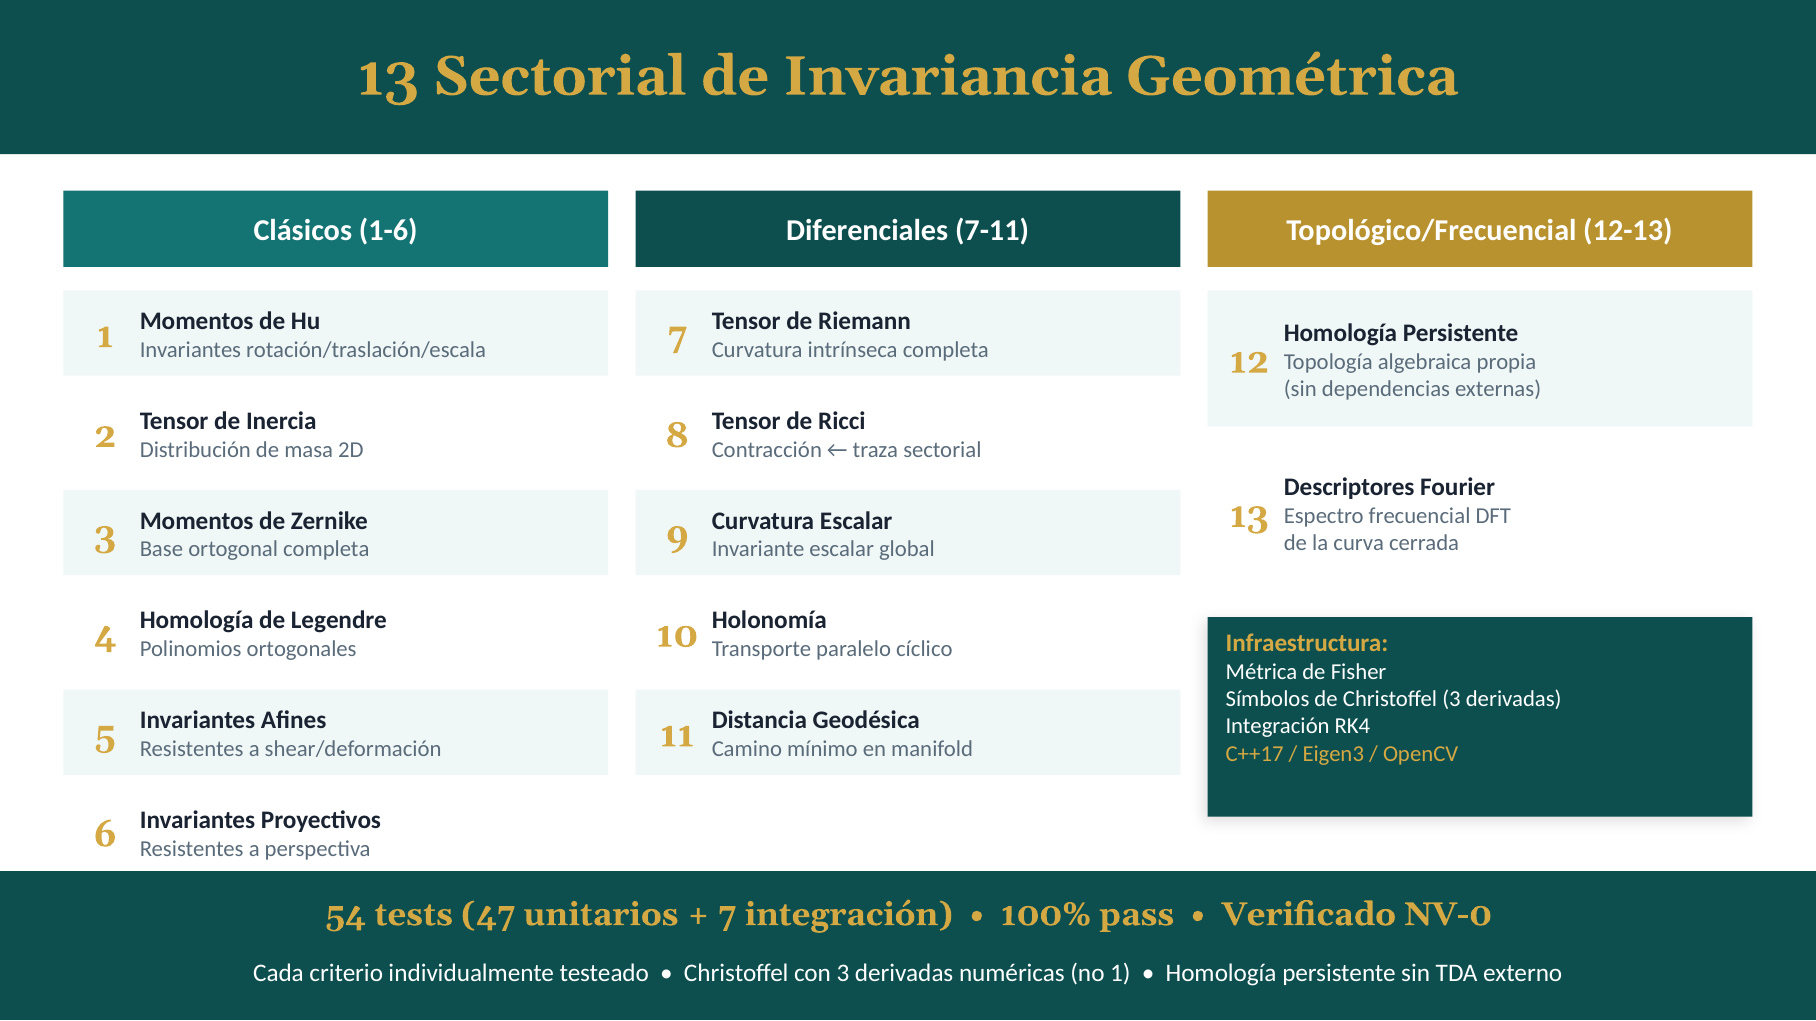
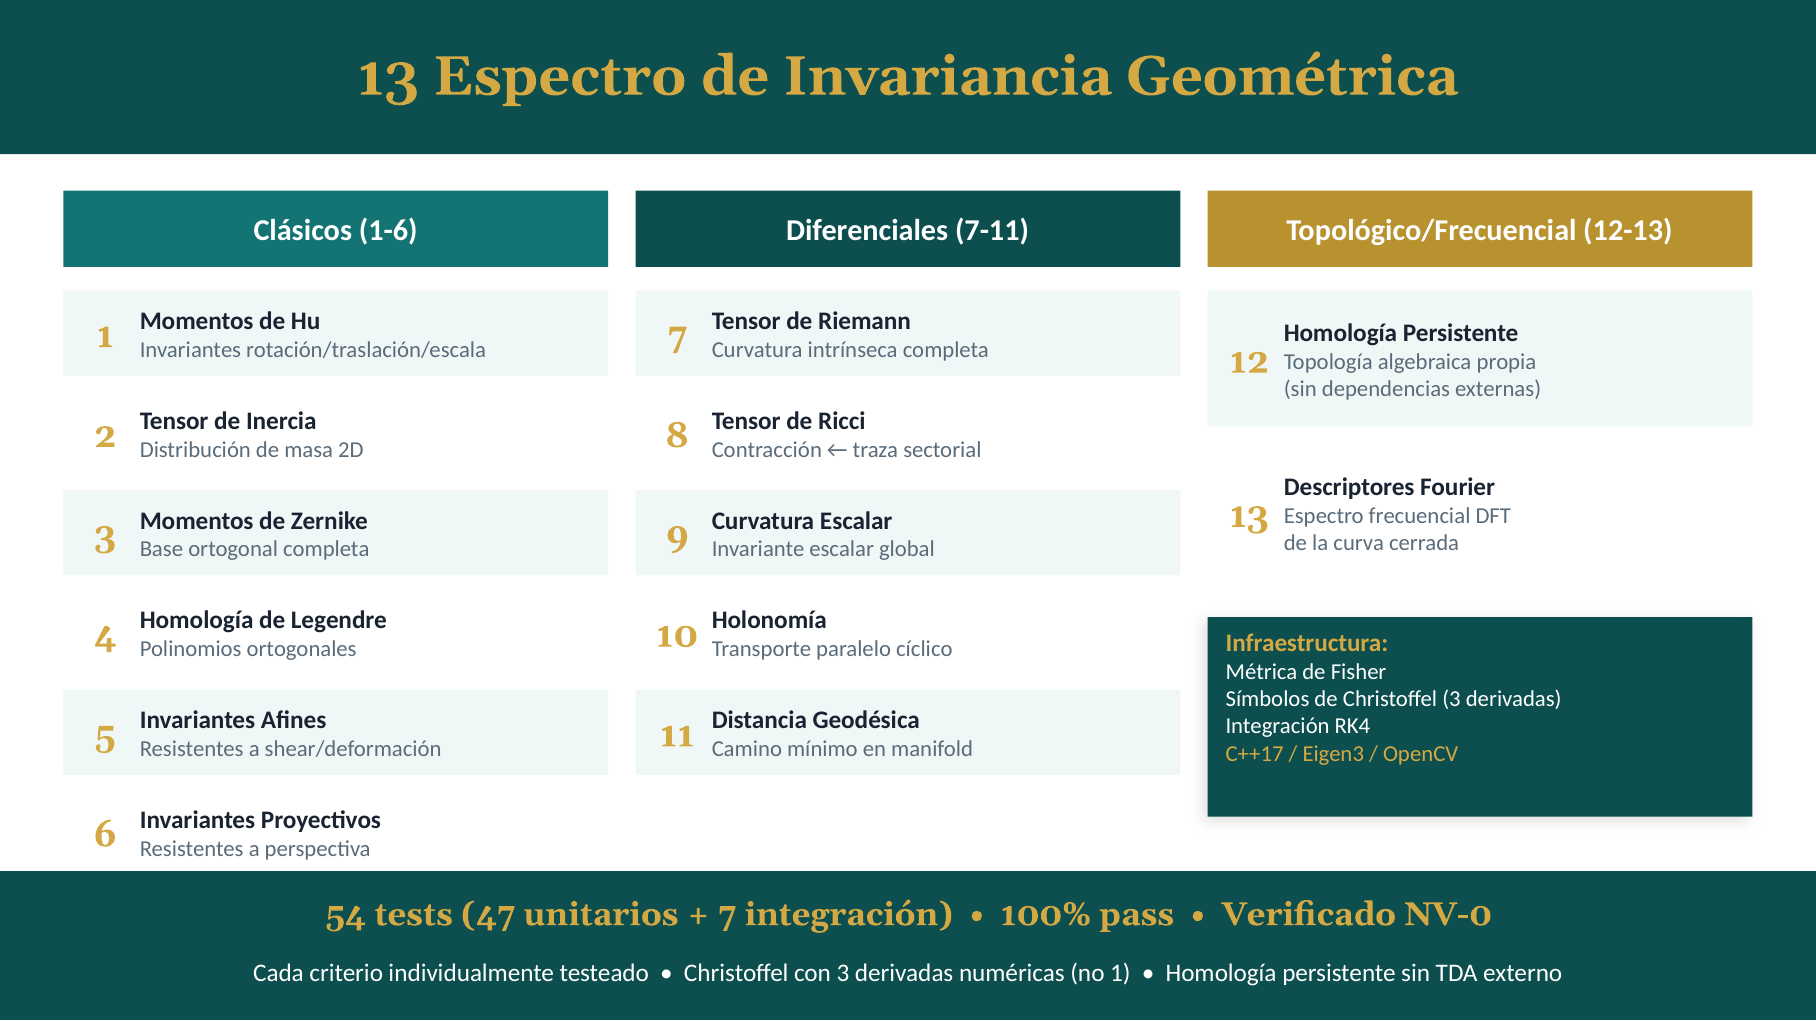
13 Sectorial: Sectorial -> Espectro
